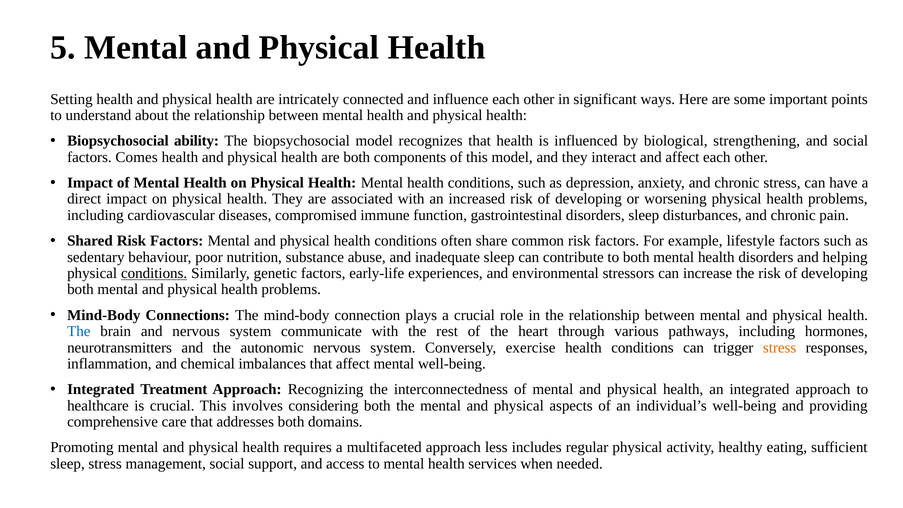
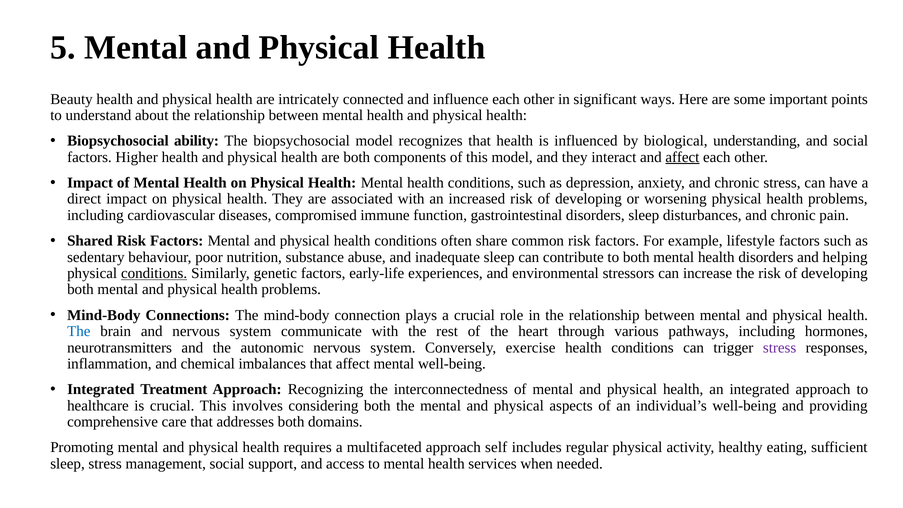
Setting: Setting -> Beauty
strengthening: strengthening -> understanding
Comes: Comes -> Higher
affect at (682, 157) underline: none -> present
stress at (780, 347) colour: orange -> purple
less: less -> self
